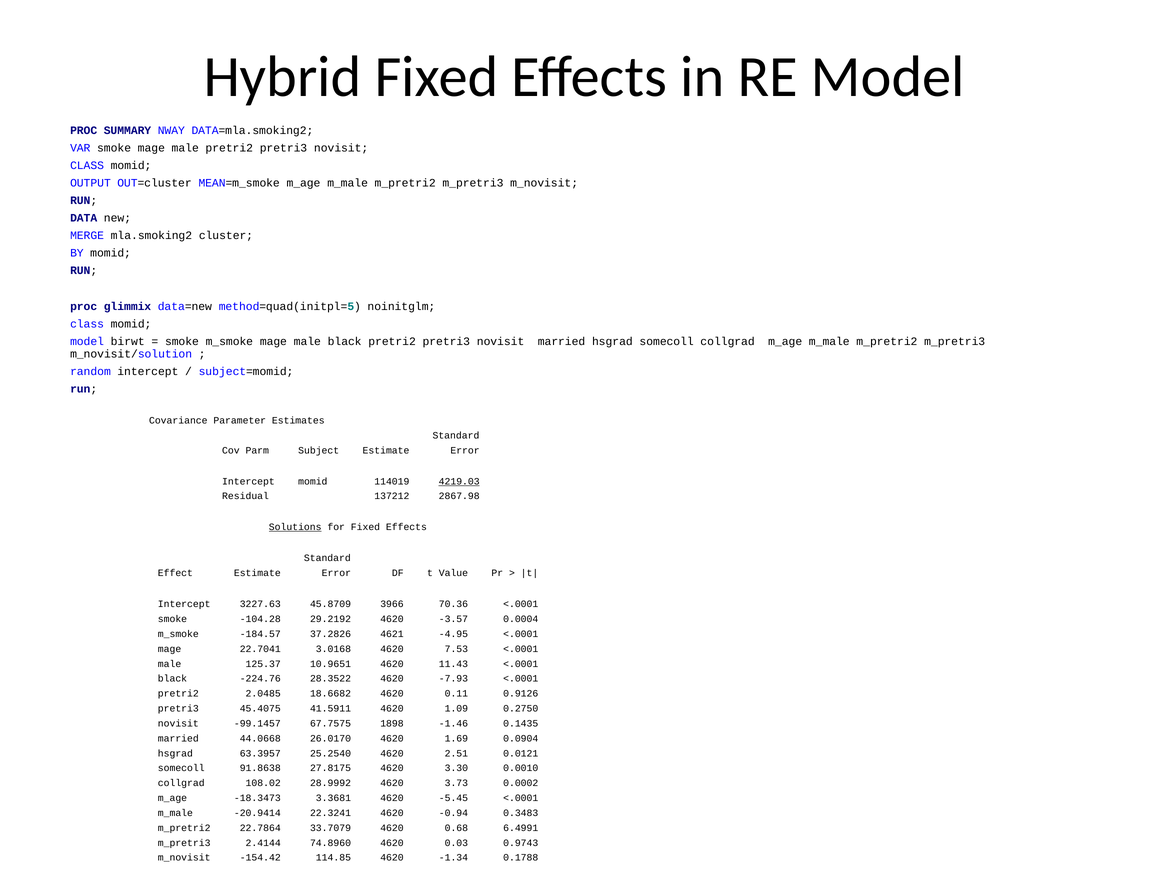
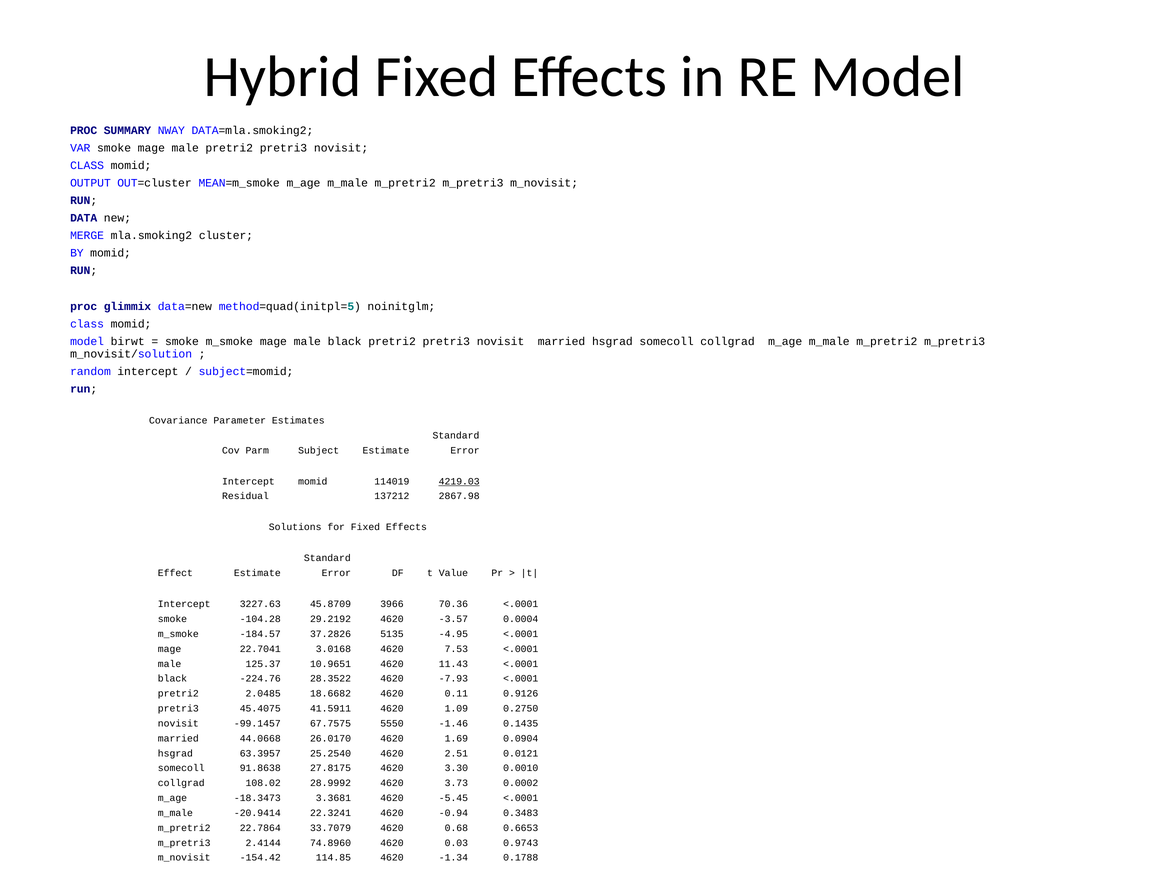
Solutions underline: present -> none
4621: 4621 -> 5135
1898: 1898 -> 5550
6.4991: 6.4991 -> 0.6653
